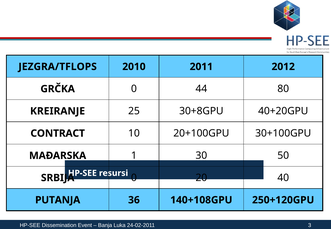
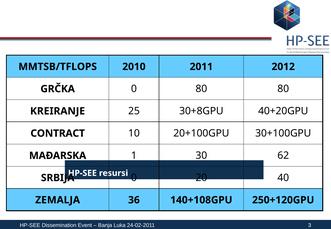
JEZGRA/TFLOPS: JEZGRA/TFLOPS -> MMTSB/TFLOPS
0 44: 44 -> 80
50: 50 -> 62
PUTANJA: PUTANJA -> ZEMALJA
